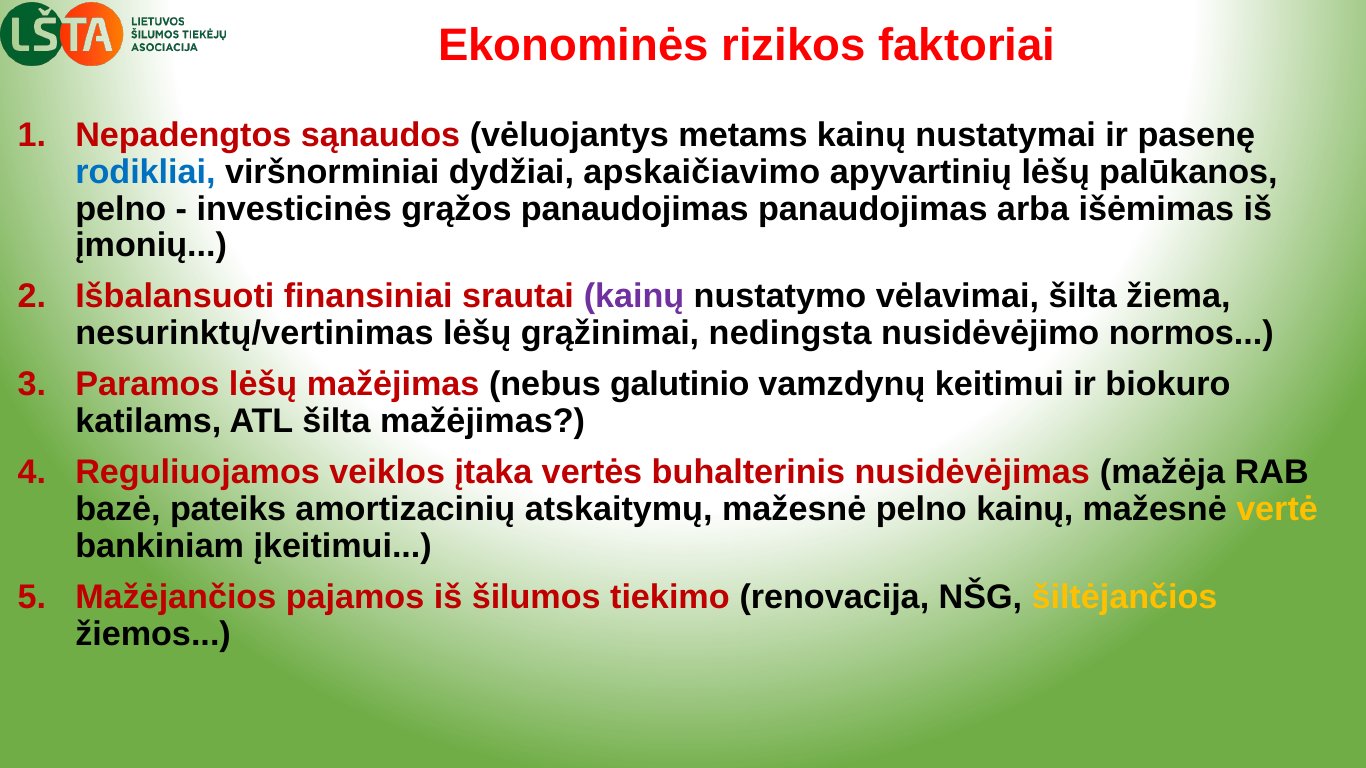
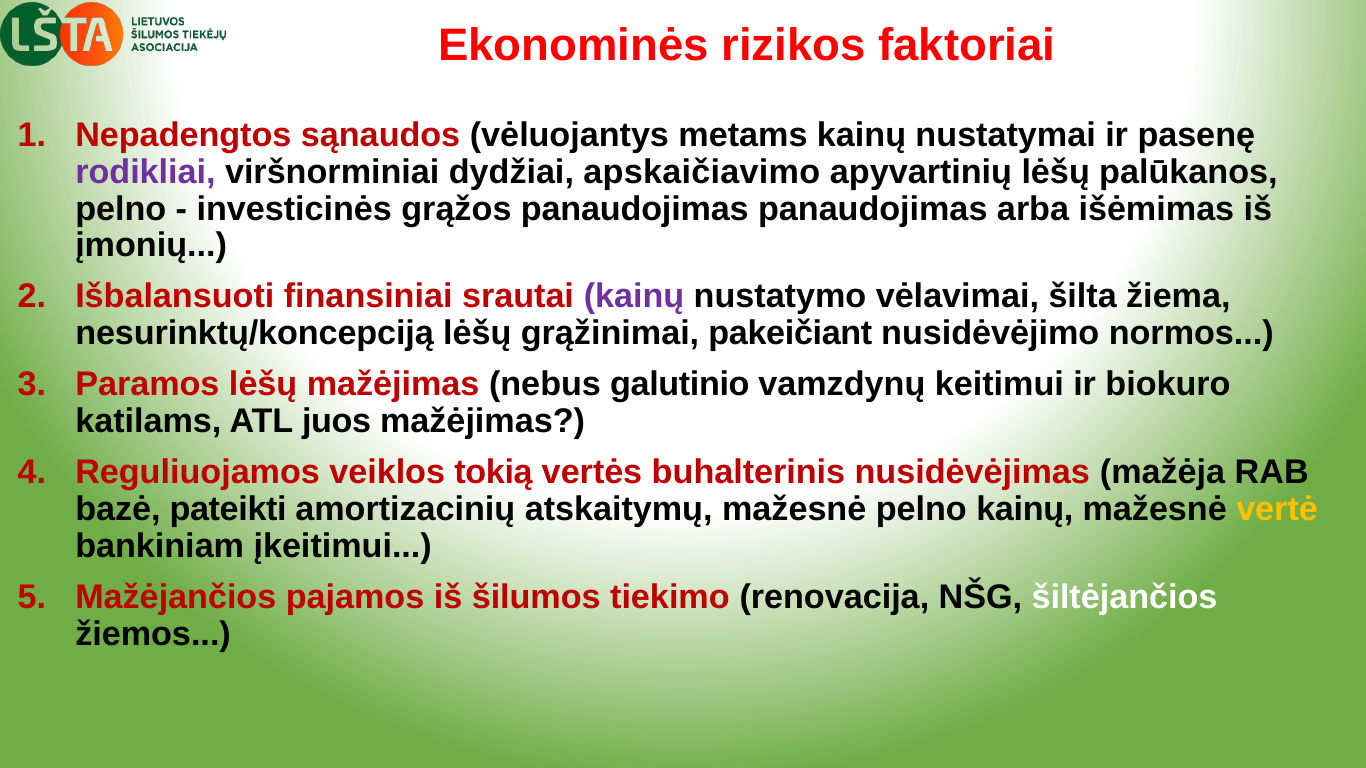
rodikliai colour: blue -> purple
nesurinktų/vertinimas: nesurinktų/vertinimas -> nesurinktų/koncepciją
nedingsta: nedingsta -> pakeičiant
ATL šilta: šilta -> juos
įtaka: įtaka -> tokią
pateiks: pateiks -> pateikti
šiltėjančios colour: yellow -> white
